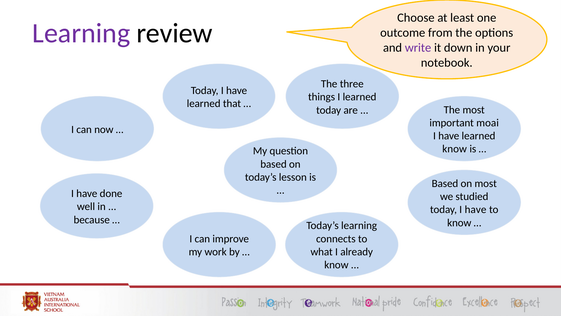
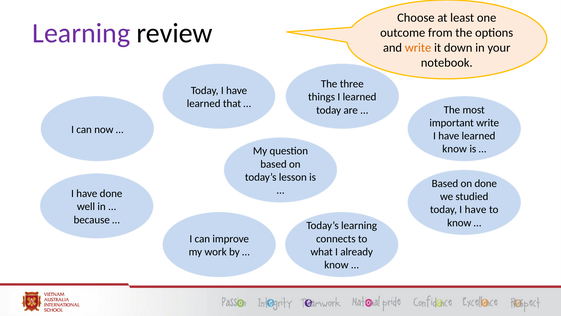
write at (418, 48) colour: purple -> orange
important moai: moai -> write
on most: most -> done
